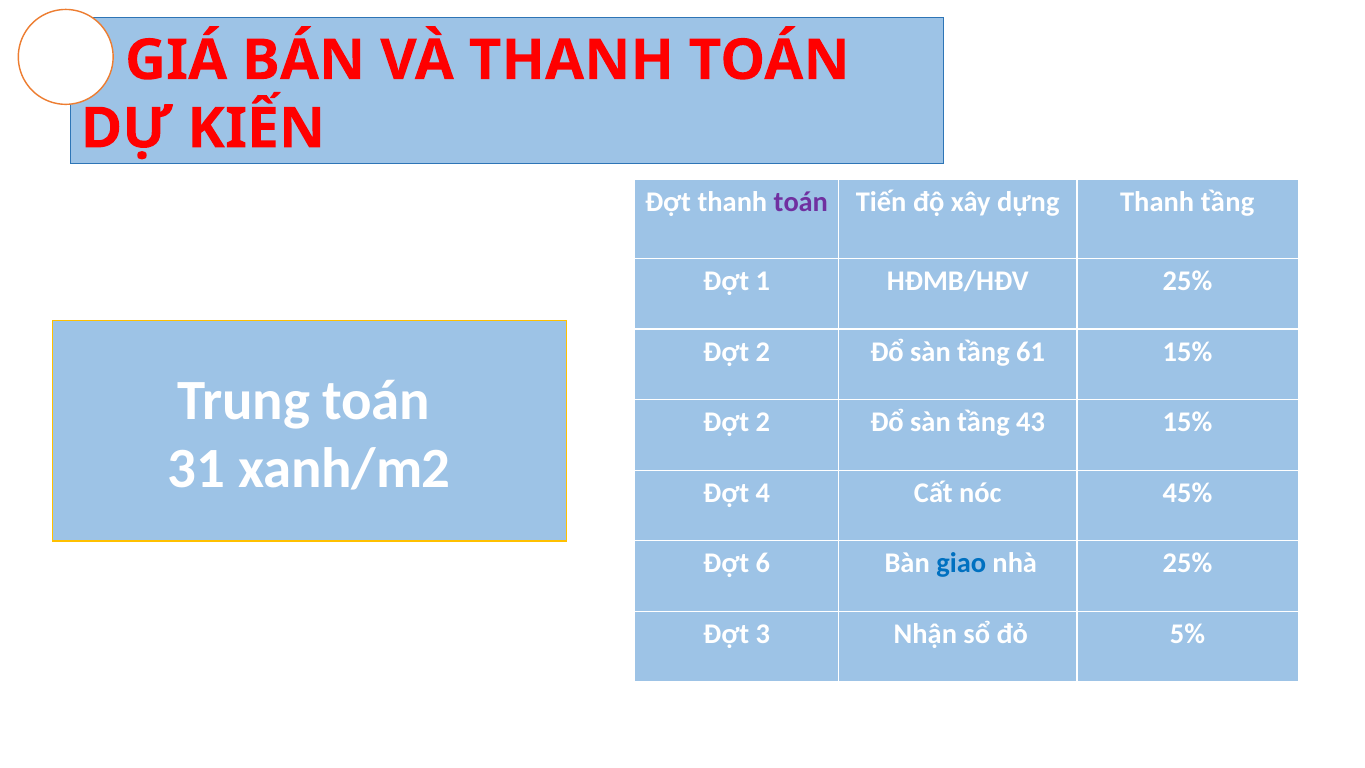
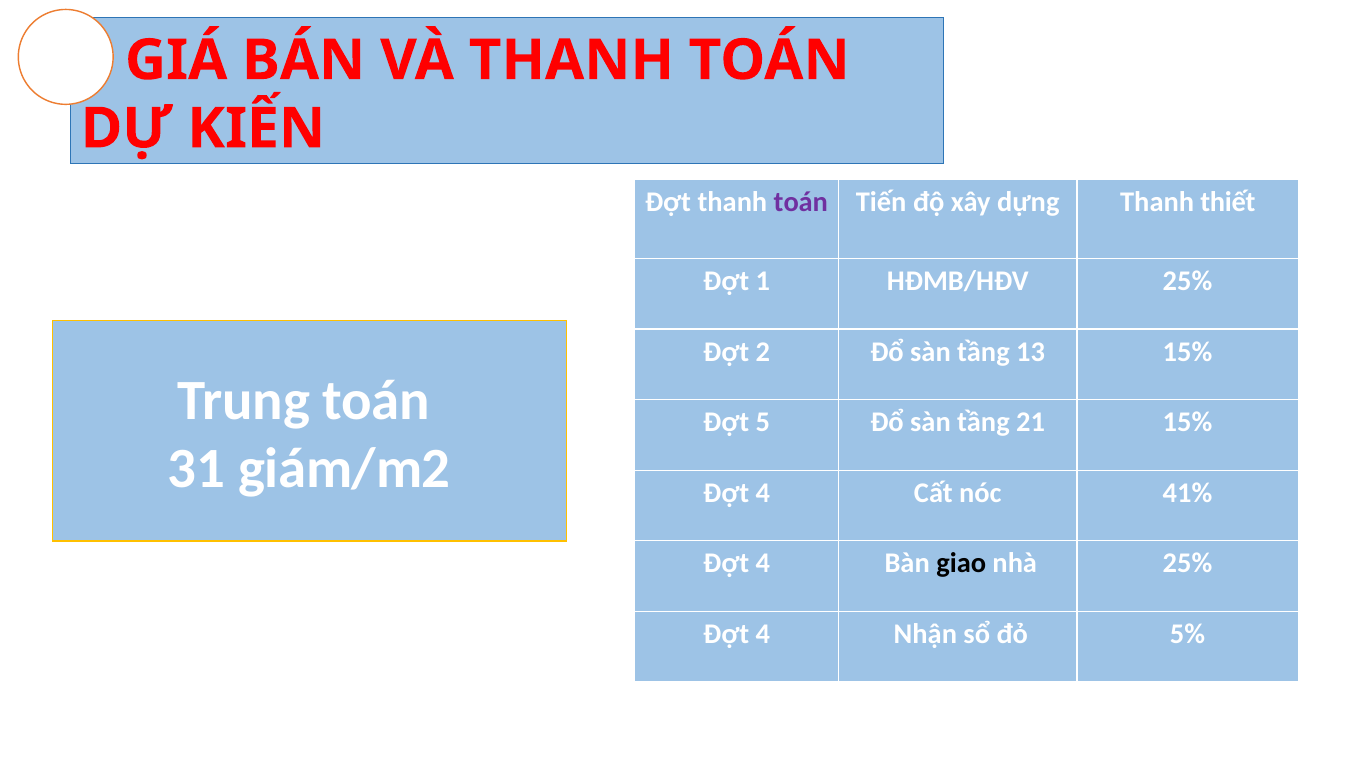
Thanh tầng: tầng -> thiết
61: 61 -> 13
2 at (763, 422): 2 -> 5
43: 43 -> 21
xanh/m2: xanh/m2 -> giám/m2
45%: 45% -> 41%
6 at (763, 563): 6 -> 4
giao colour: blue -> black
3 at (763, 634): 3 -> 4
